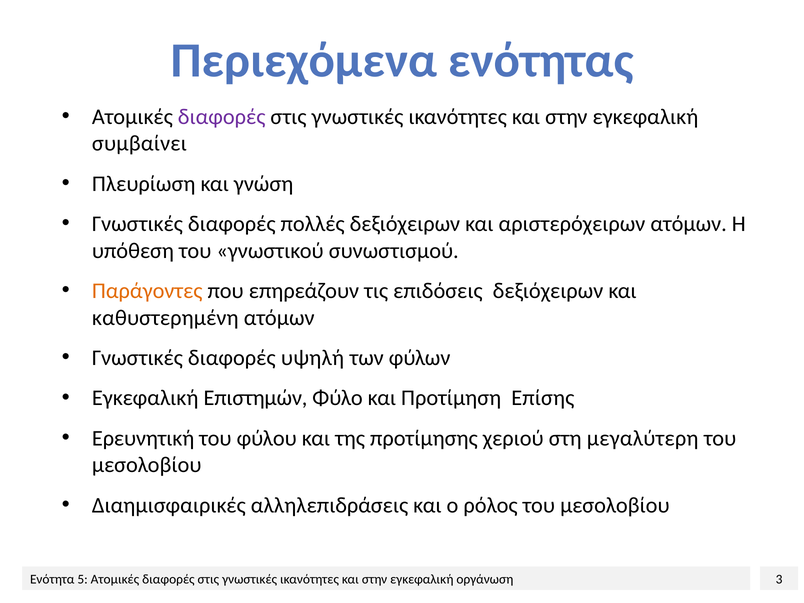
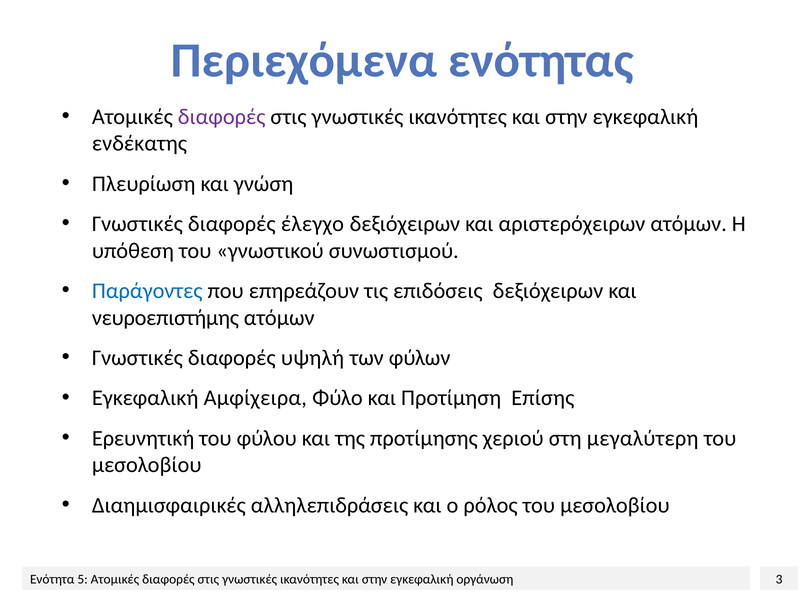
συμβαίνει: συμβαίνει -> ενδέκατης
πολλές: πολλές -> έλεγχο
Παράγοντες colour: orange -> blue
καθυστερημένη: καθυστερημένη -> νευροεπιστήμης
Επιστημών: Επιστημών -> Αμφίχειρα
